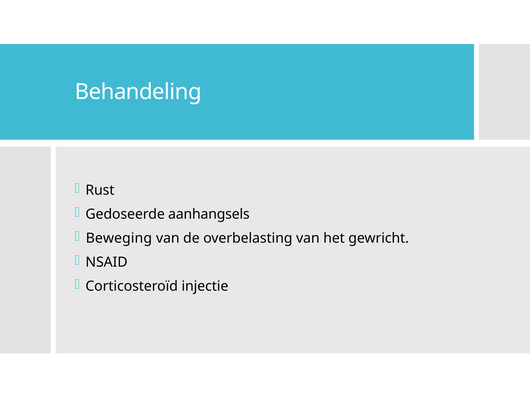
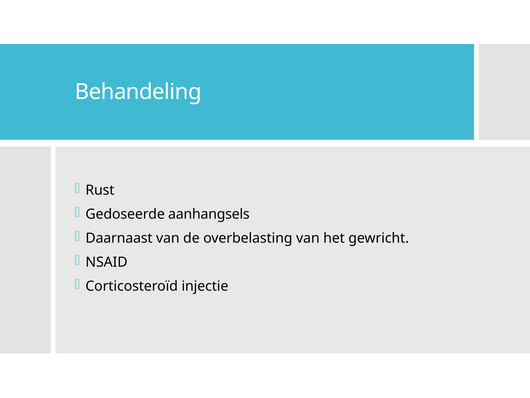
Beweging: Beweging -> Daarnaast
